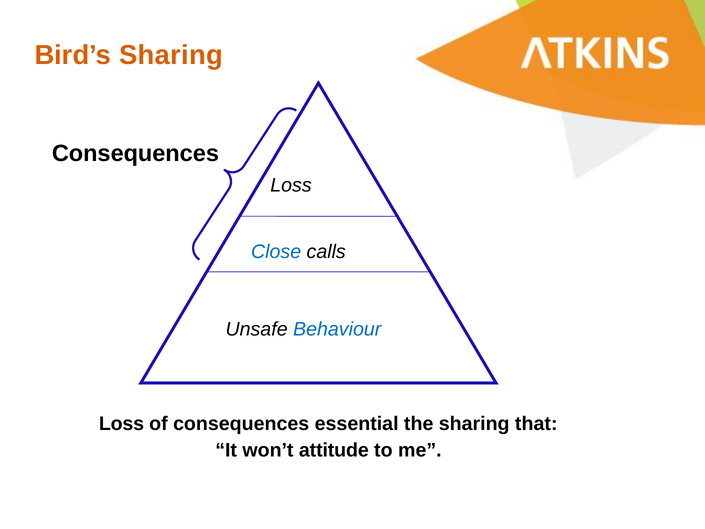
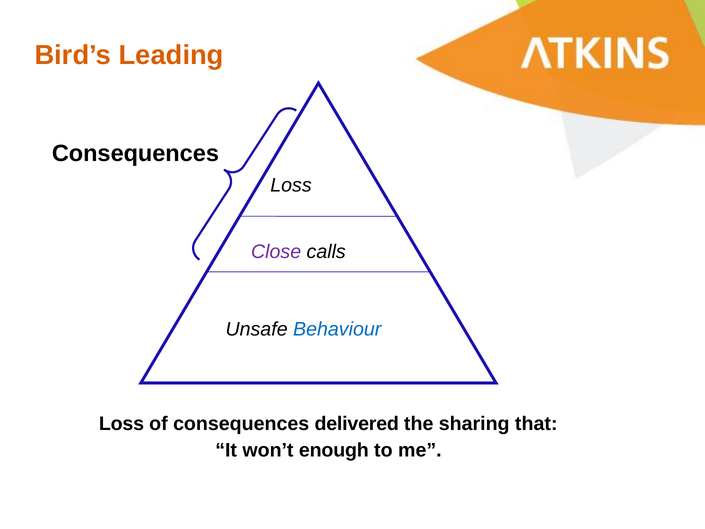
Bird’s Sharing: Sharing -> Leading
Close colour: blue -> purple
essential: essential -> delivered
attitude: attitude -> enough
